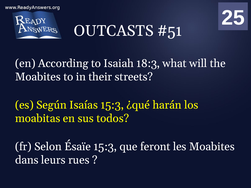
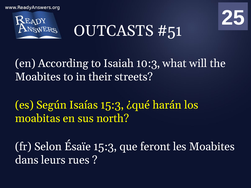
18:3: 18:3 -> 10:3
todos: todos -> north
